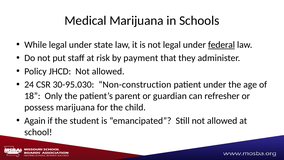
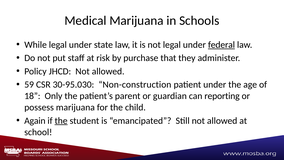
payment: payment -> purchase
24: 24 -> 59
refresher: refresher -> reporting
the at (61, 120) underline: none -> present
